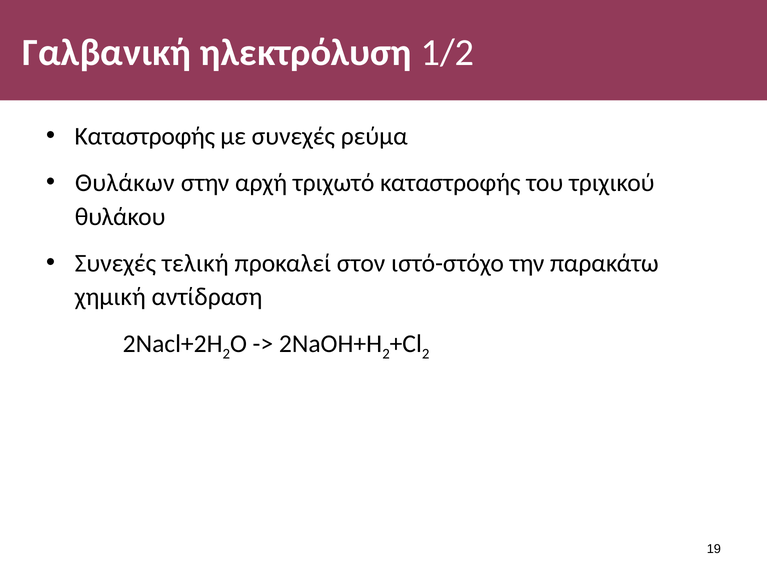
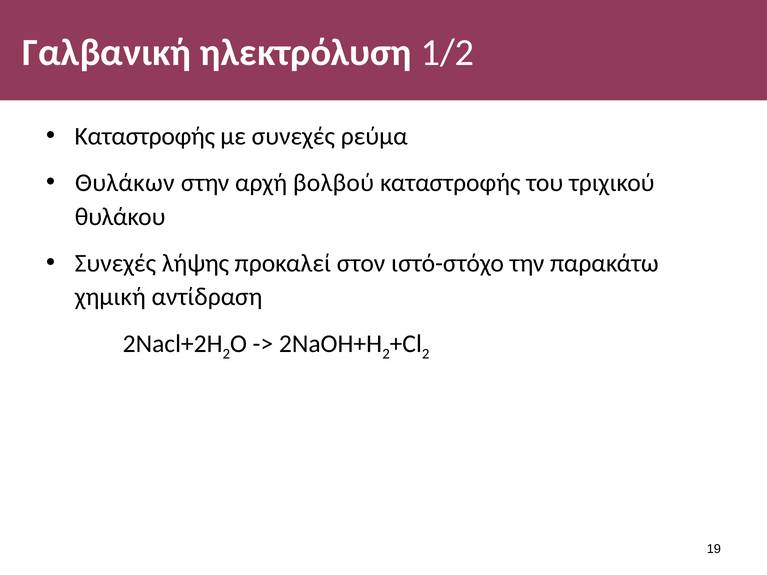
τριχωτό: τριχωτό -> βολβού
τελική: τελική -> λήψης
